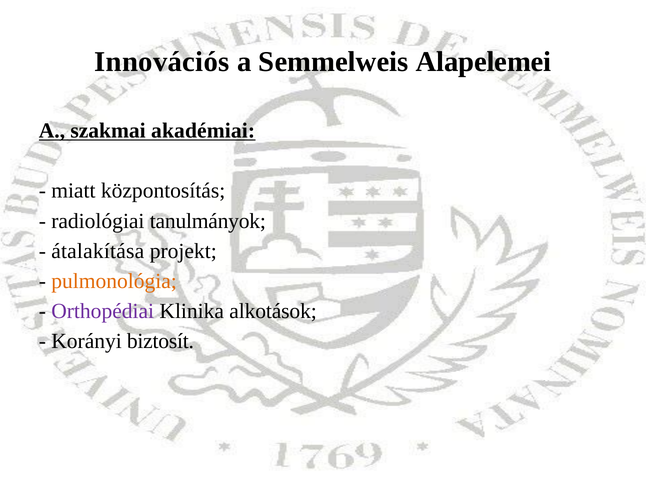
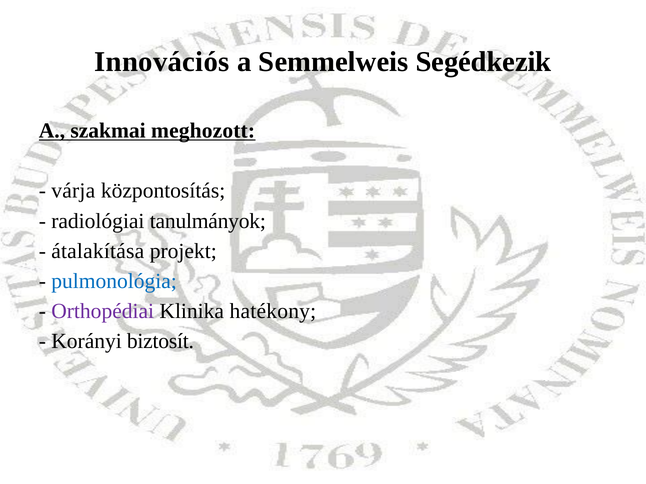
Alapelemei: Alapelemei -> Segédkezik
akadémiai: akadémiai -> meghozott
miatt: miatt -> várja
pulmonológia colour: orange -> blue
alkotások: alkotások -> hatékony
